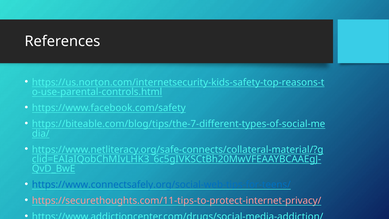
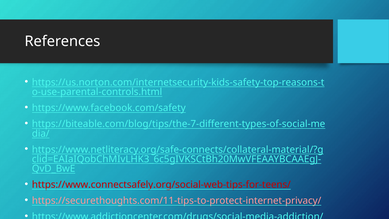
https://www.connectsafely.org/social-web-tips-for-teens/ colour: blue -> red
